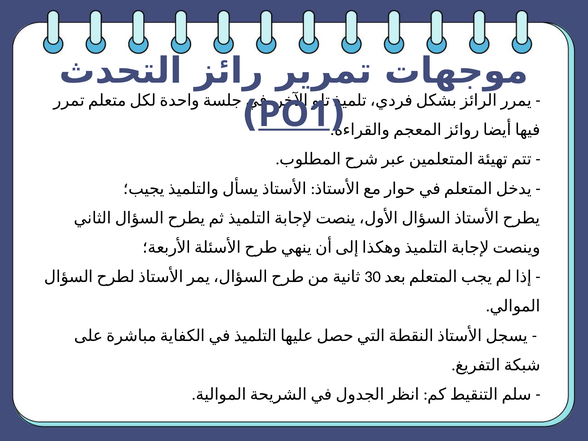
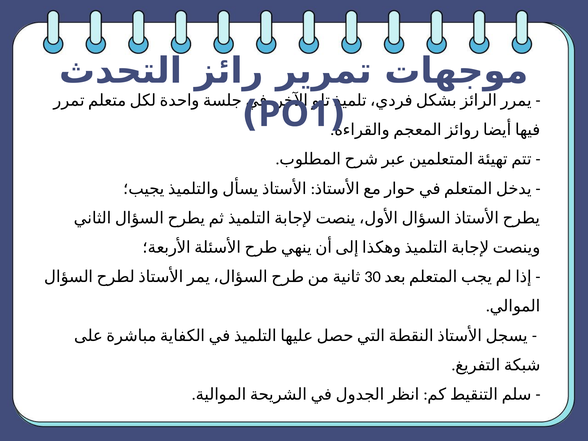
PO1 underline: present -> none
